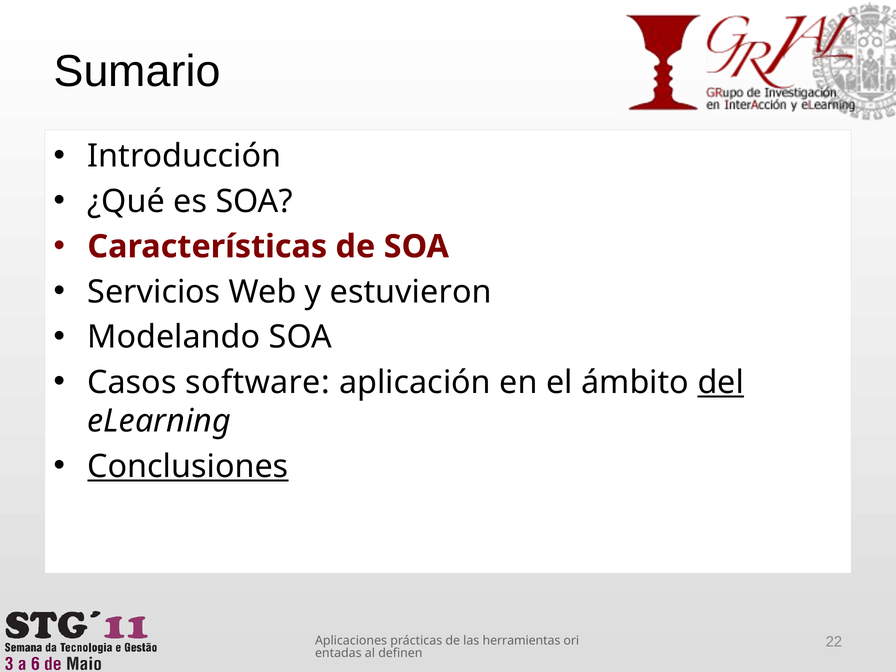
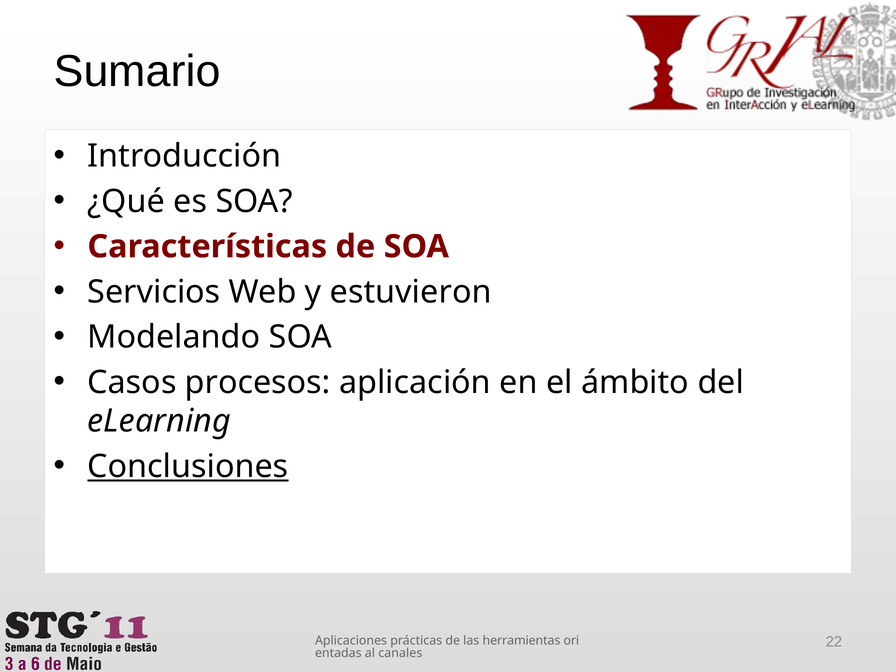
software: software -> procesos
del underline: present -> none
definen: definen -> canales
